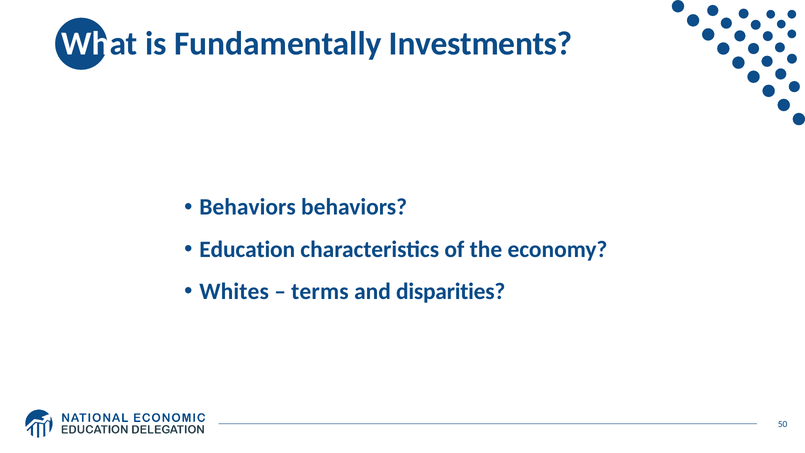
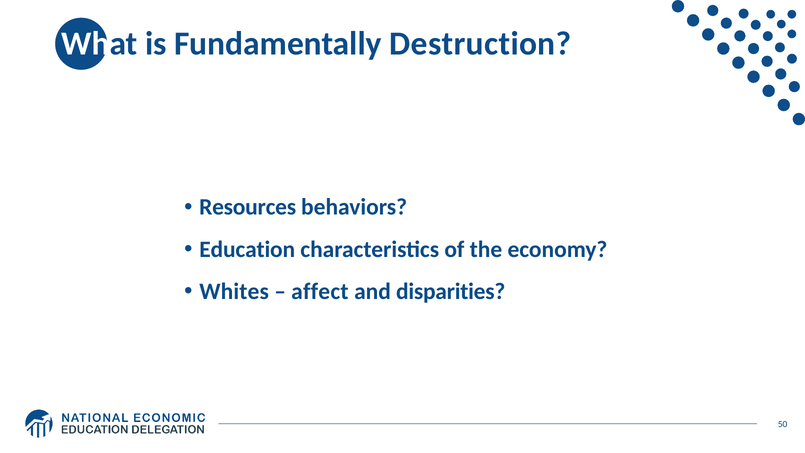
Investments: Investments -> Destruction
Behaviors at (248, 207): Behaviors -> Resources
terms: terms -> affect
